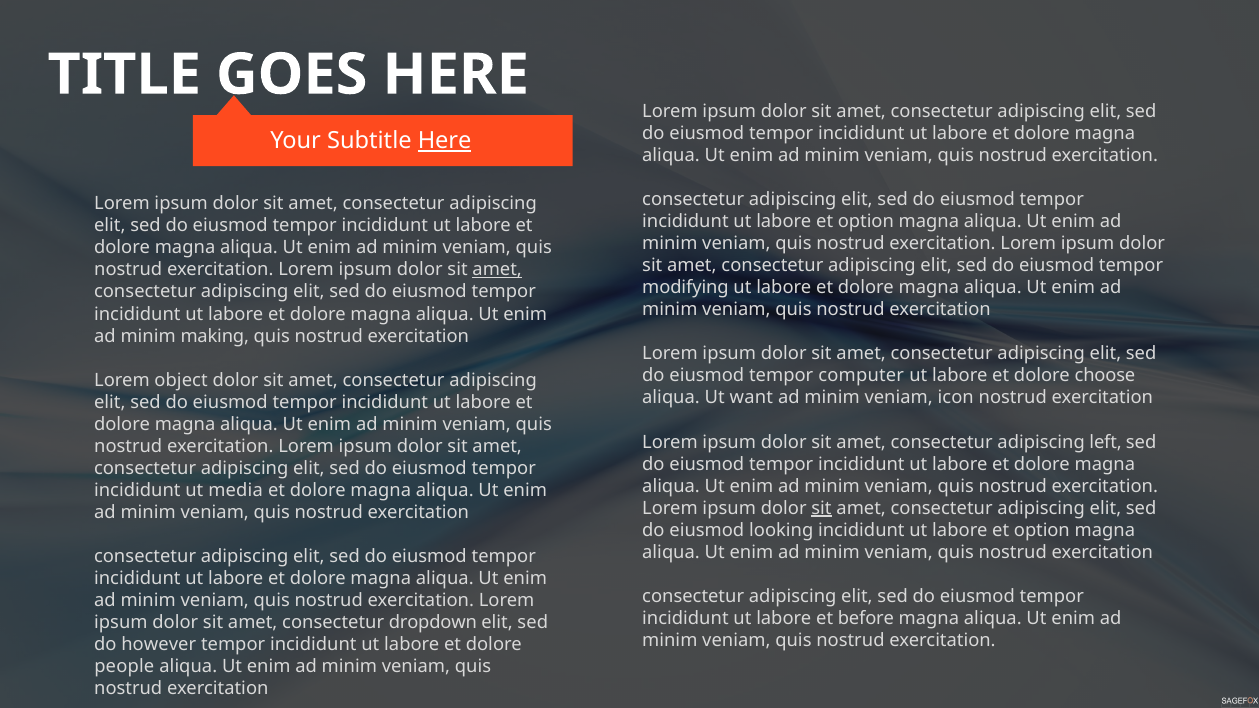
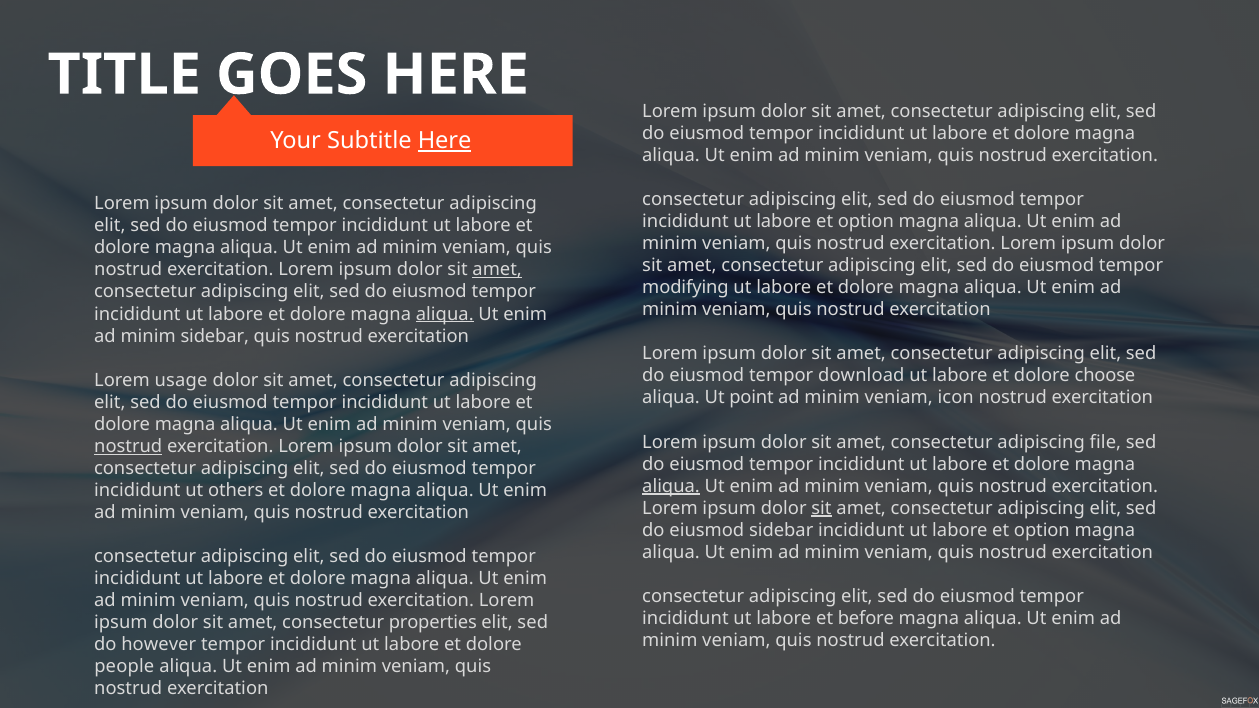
aliqua at (445, 314) underline: none -> present
minim making: making -> sidebar
computer: computer -> download
object: object -> usage
want: want -> point
left: left -> file
nostrud at (128, 446) underline: none -> present
aliqua at (671, 486) underline: none -> present
media: media -> others
eiusmod looking: looking -> sidebar
dropdown: dropdown -> properties
